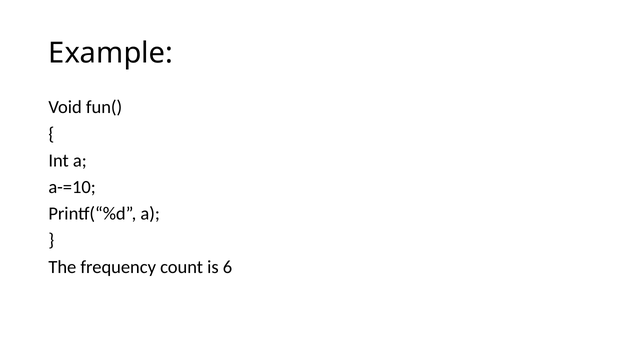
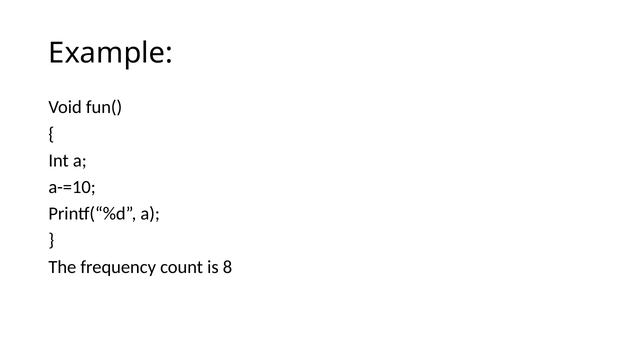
6: 6 -> 8
